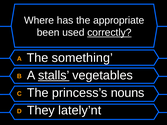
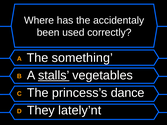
appropriate: appropriate -> accidentaly
correctly underline: present -> none
nouns: nouns -> dance
